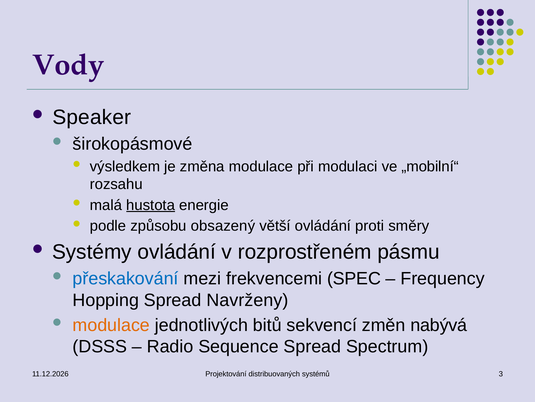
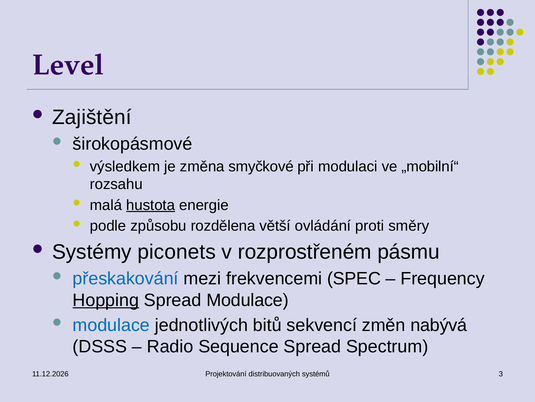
Vody: Vody -> Level
Speaker: Speaker -> Zajištění
změna modulace: modulace -> smyčkové
obsazený: obsazený -> rozdělena
Systémy ovládání: ovládání -> piconets
Hopping underline: none -> present
Spread Navrženy: Navrženy -> Modulace
modulace at (111, 325) colour: orange -> blue
